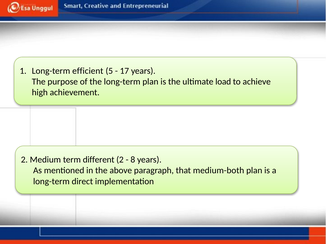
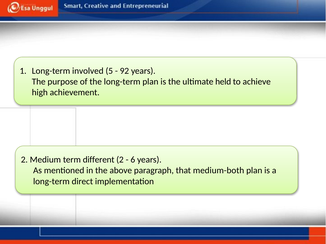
efficient: efficient -> involved
17: 17 -> 92
load: load -> held
8: 8 -> 6
